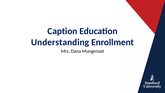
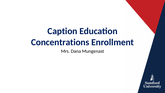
Understanding: Understanding -> Concentrations
